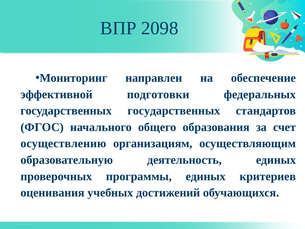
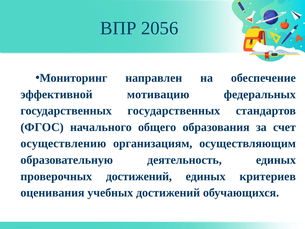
2098: 2098 -> 2056
подготовки: подготовки -> мотивацию
проверочных программы: программы -> достижений
